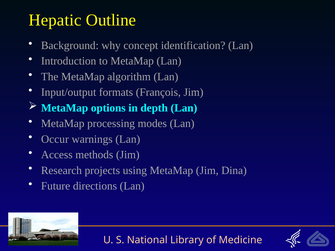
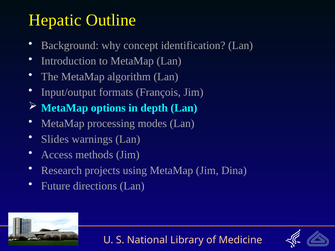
Occur: Occur -> Slides
